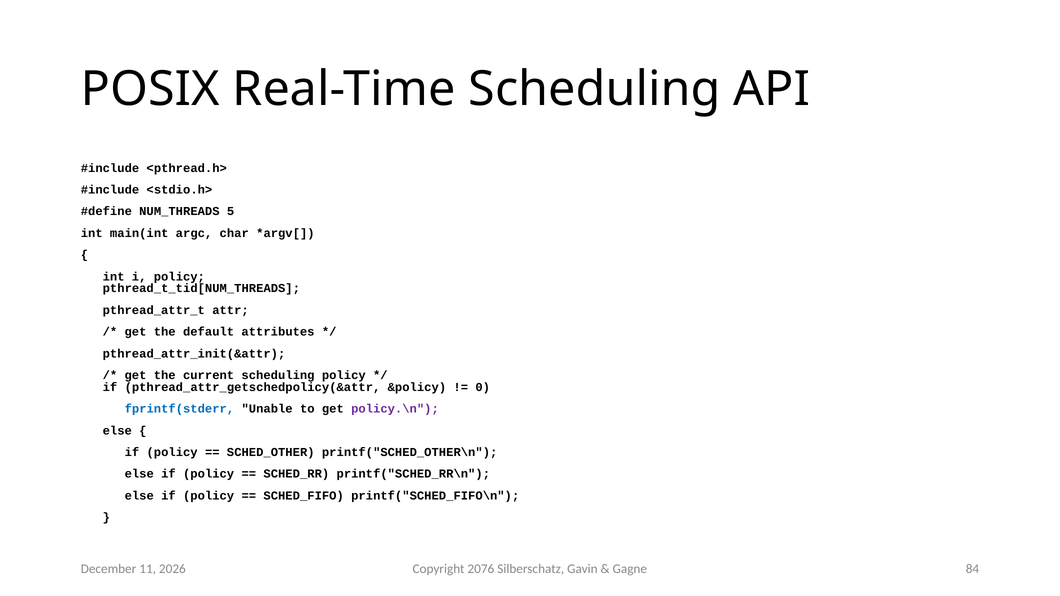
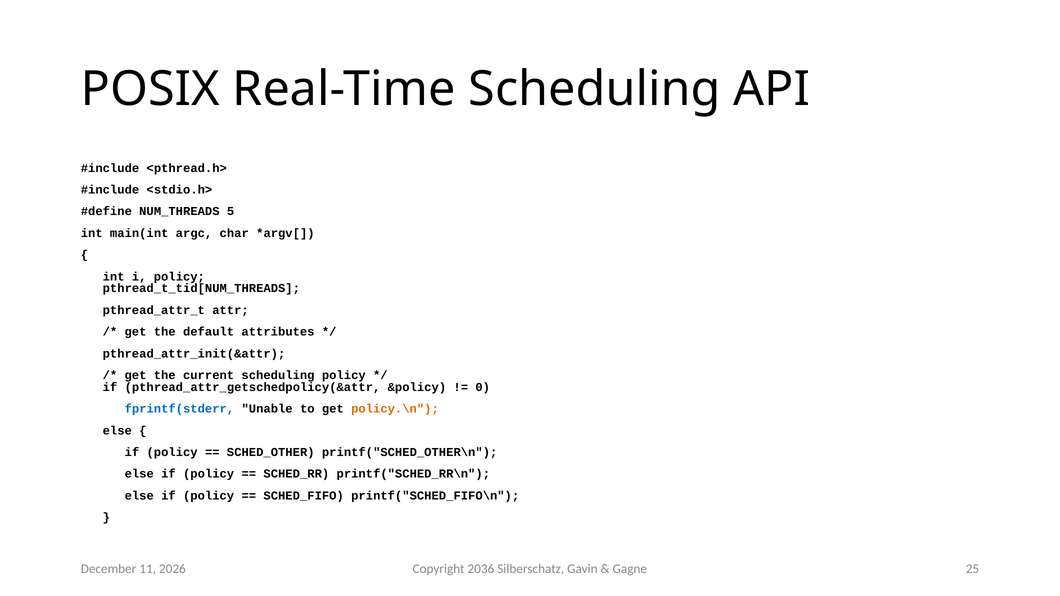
policy.\n colour: purple -> orange
2076: 2076 -> 2036
84: 84 -> 25
